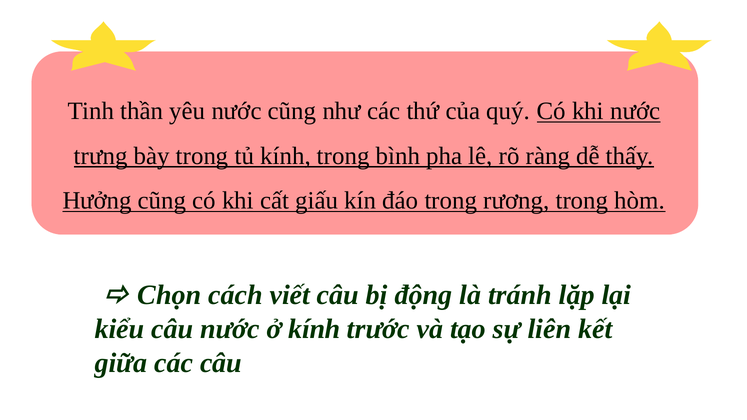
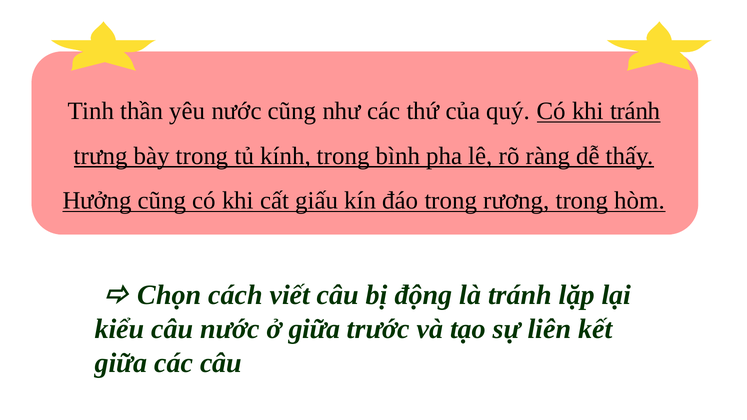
khi nước: nước -> tránh
ở kính: kính -> giữa
